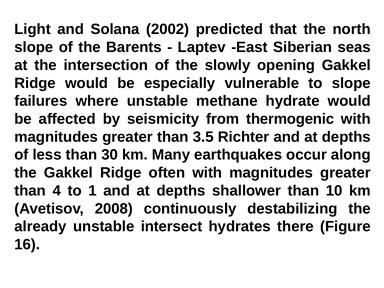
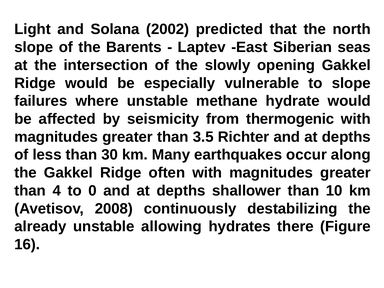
1: 1 -> 0
intersect: intersect -> allowing
